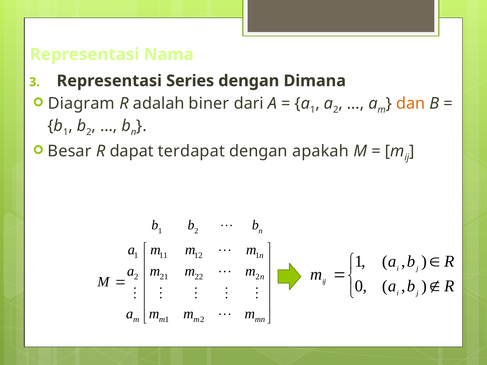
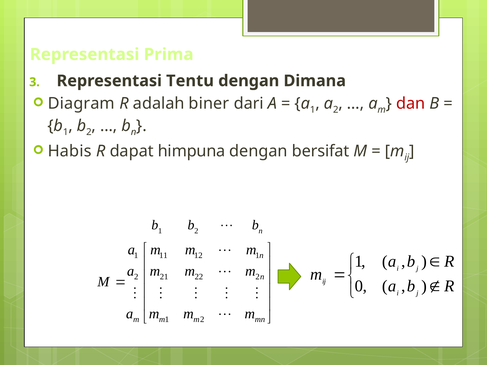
Nama: Nama -> Prima
Series: Series -> Tentu
dan colour: orange -> red
Besar: Besar -> Habis
terdapat: terdapat -> himpuna
apakah: apakah -> bersifat
